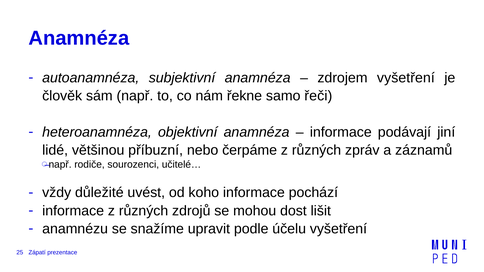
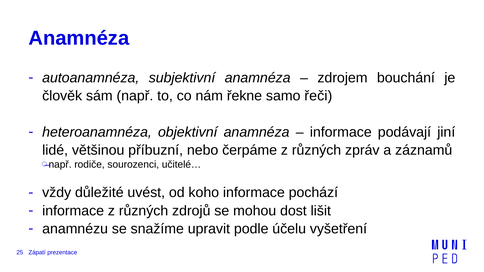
zdrojem vyšetření: vyšetření -> bouchání
